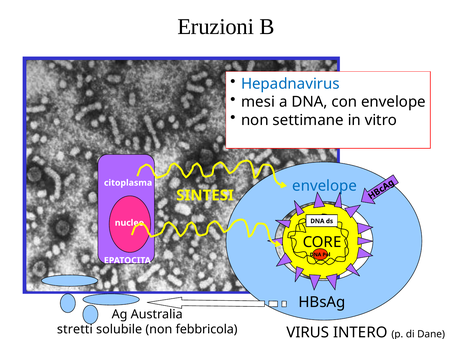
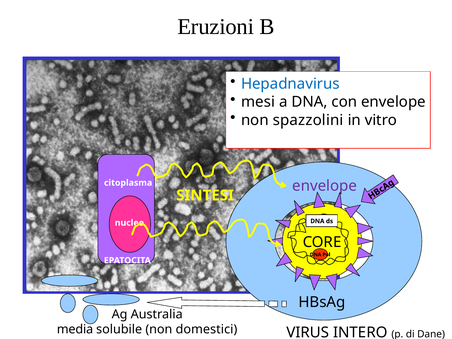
settimane: settimane -> spazzolini
envelope at (325, 186) colour: blue -> purple
stretti: stretti -> media
febbricola: febbricola -> domestici
